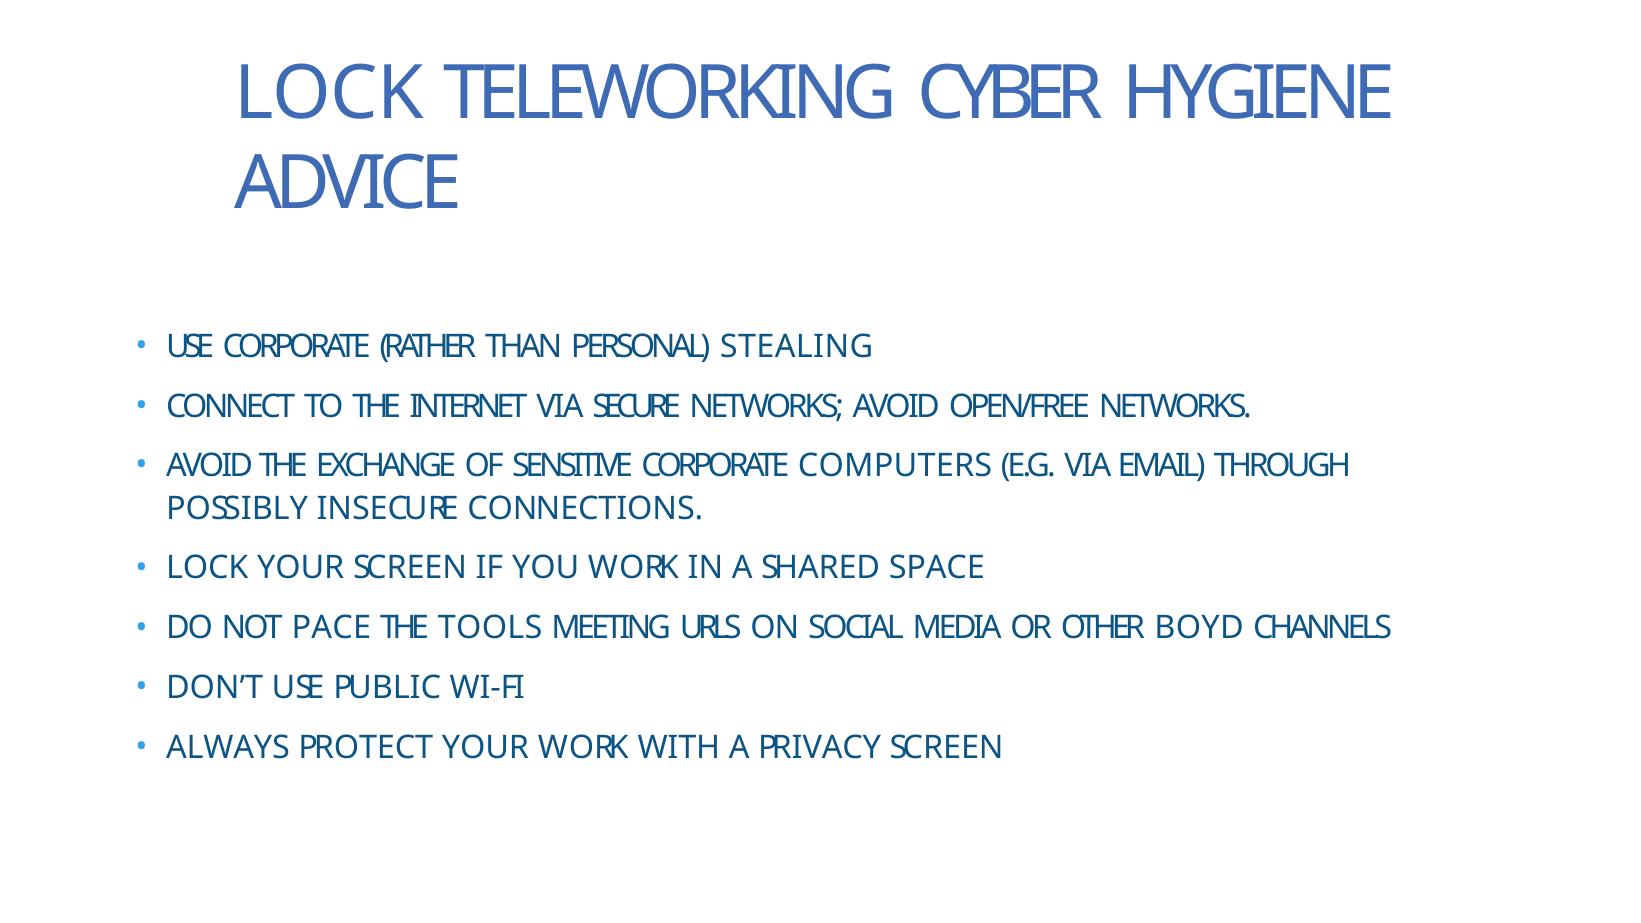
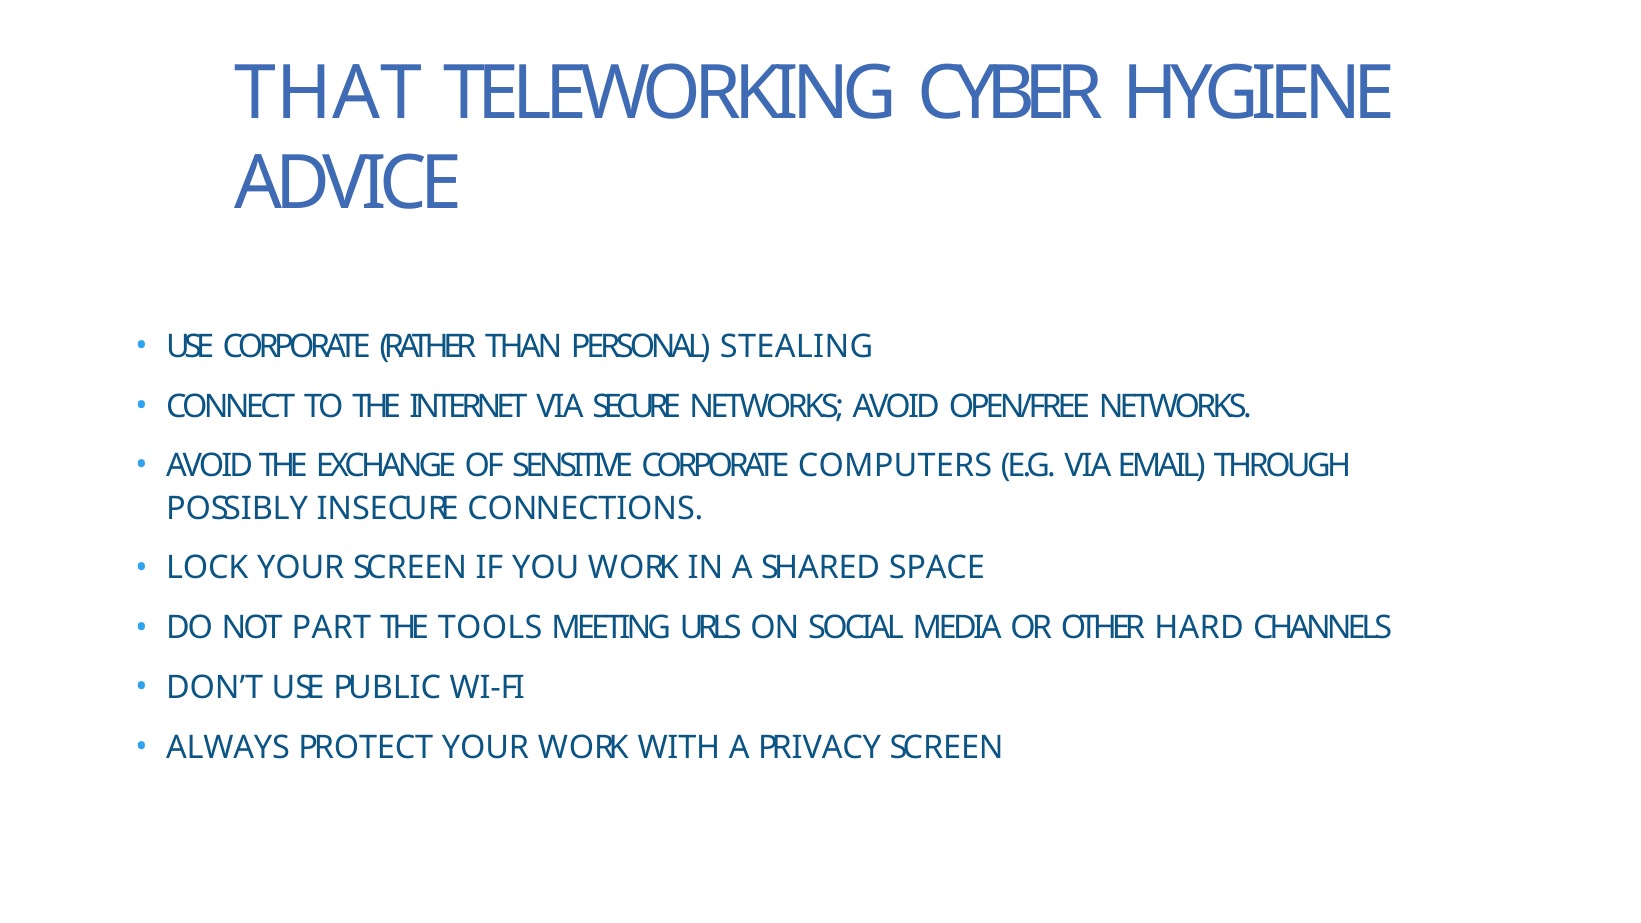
LOCK at (329, 93): LOCK -> THAT
PACE: PACE -> PART
BOYD: BOYD -> HARD
